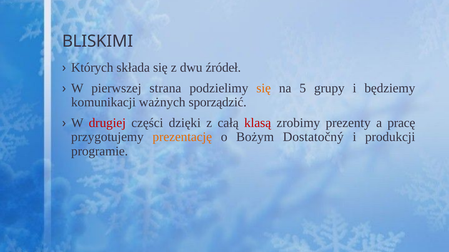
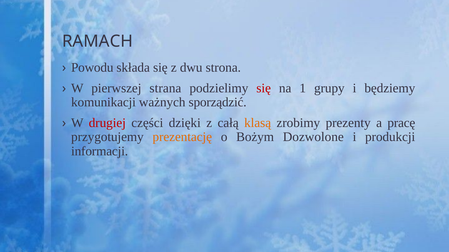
BLISKIMI: BLISKIMI -> RAMACH
Których: Których -> Powodu
źródeł: źródeł -> strona
się at (264, 88) colour: orange -> red
5: 5 -> 1
klasą colour: red -> orange
Dostatočný: Dostatočný -> Dozwolone
programie: programie -> informacji
